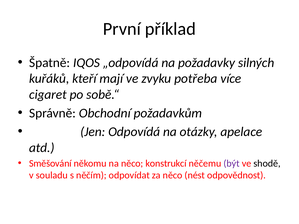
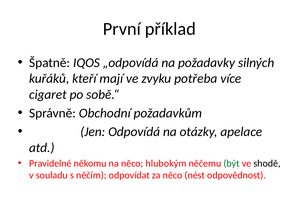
Směšování: Směšování -> Pravidelné
konstrukcí: konstrukcí -> hlubokým
být colour: purple -> green
